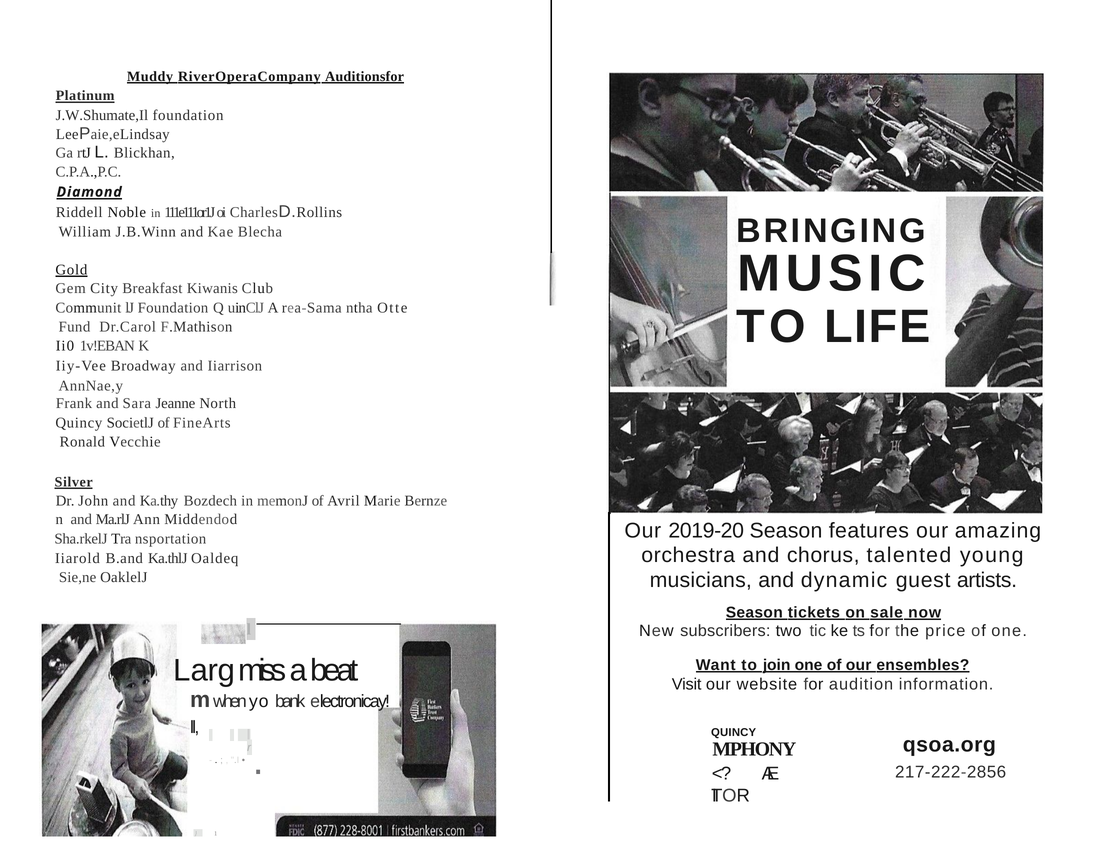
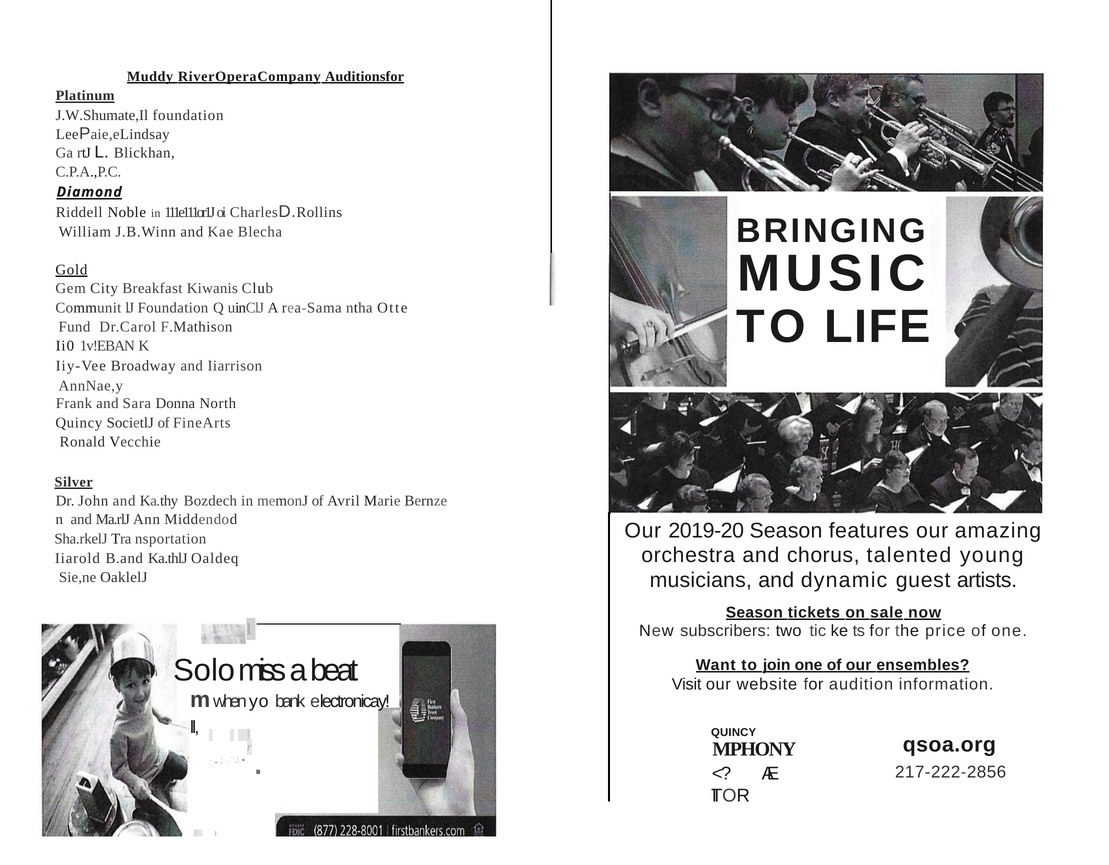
Jeanne: Jeanne -> Donna
Larg: Larg -> Solo
